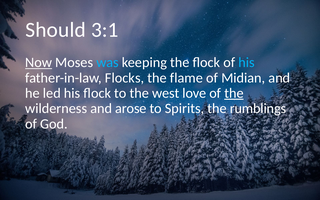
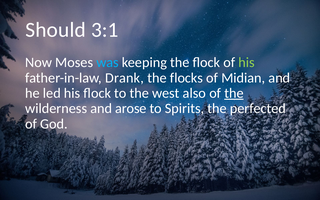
Now underline: present -> none
his at (247, 62) colour: light blue -> light green
Flocks: Flocks -> Drank
flame: flame -> flocks
love: love -> also
rumblings: rumblings -> perfected
